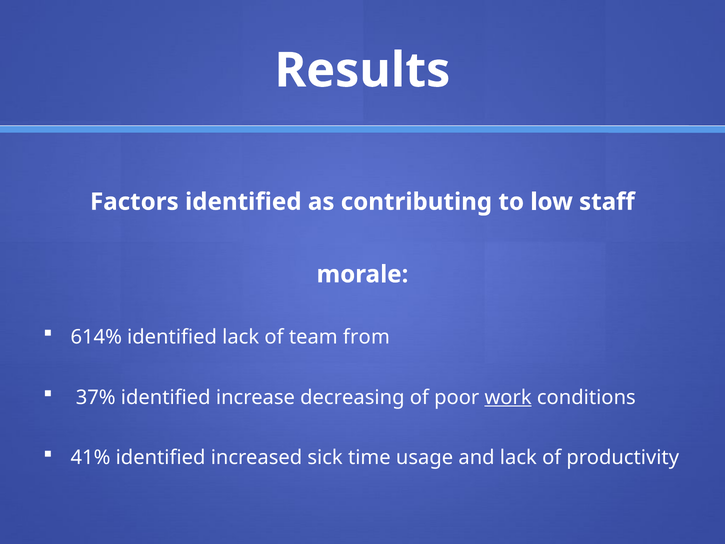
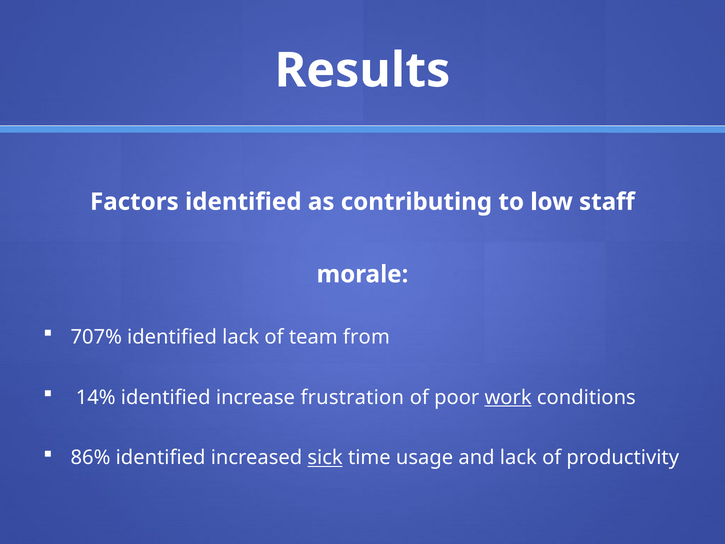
614%: 614% -> 707%
37%: 37% -> 14%
decreasing: decreasing -> frustration
41%: 41% -> 86%
sick underline: none -> present
